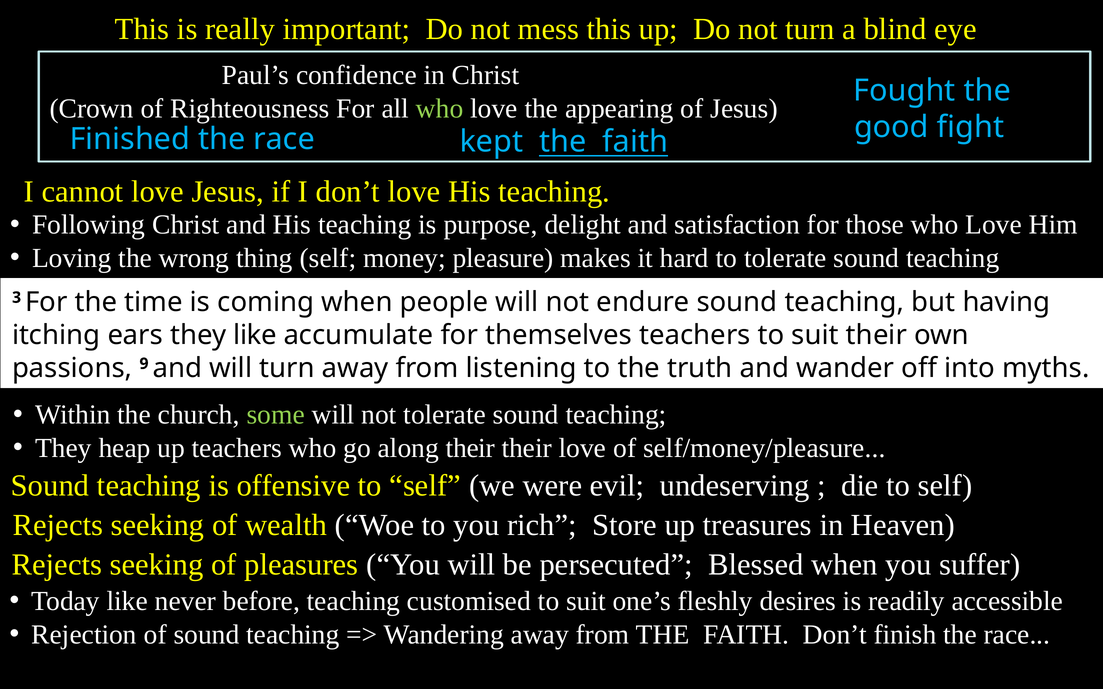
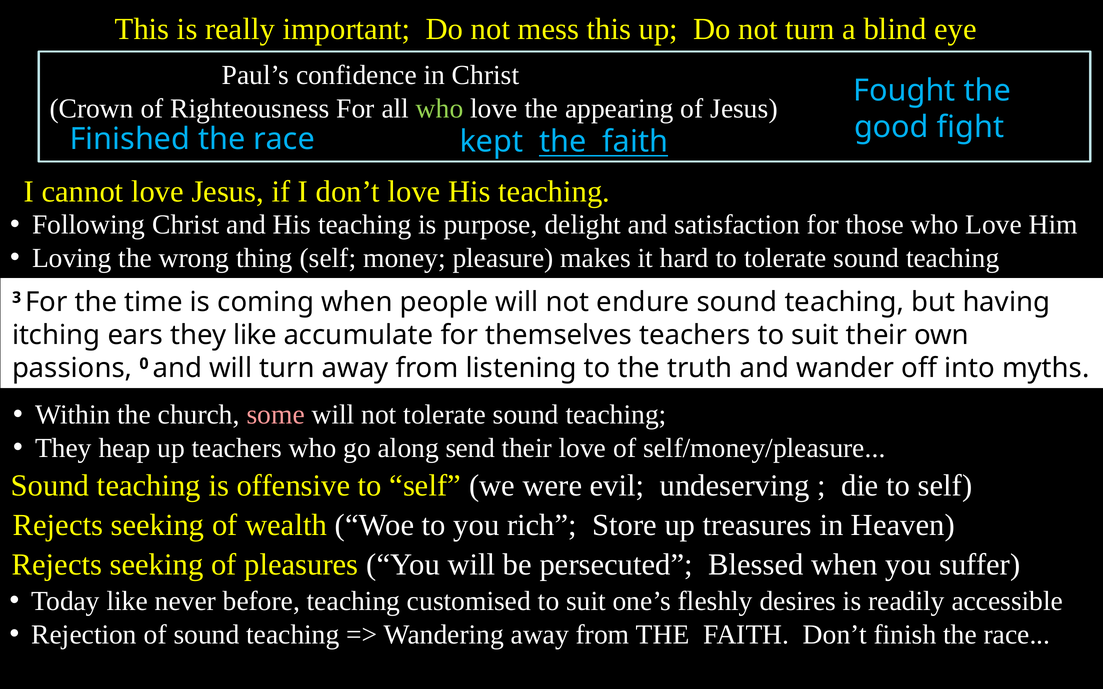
9: 9 -> 0
some colour: light green -> pink
along their: their -> send
